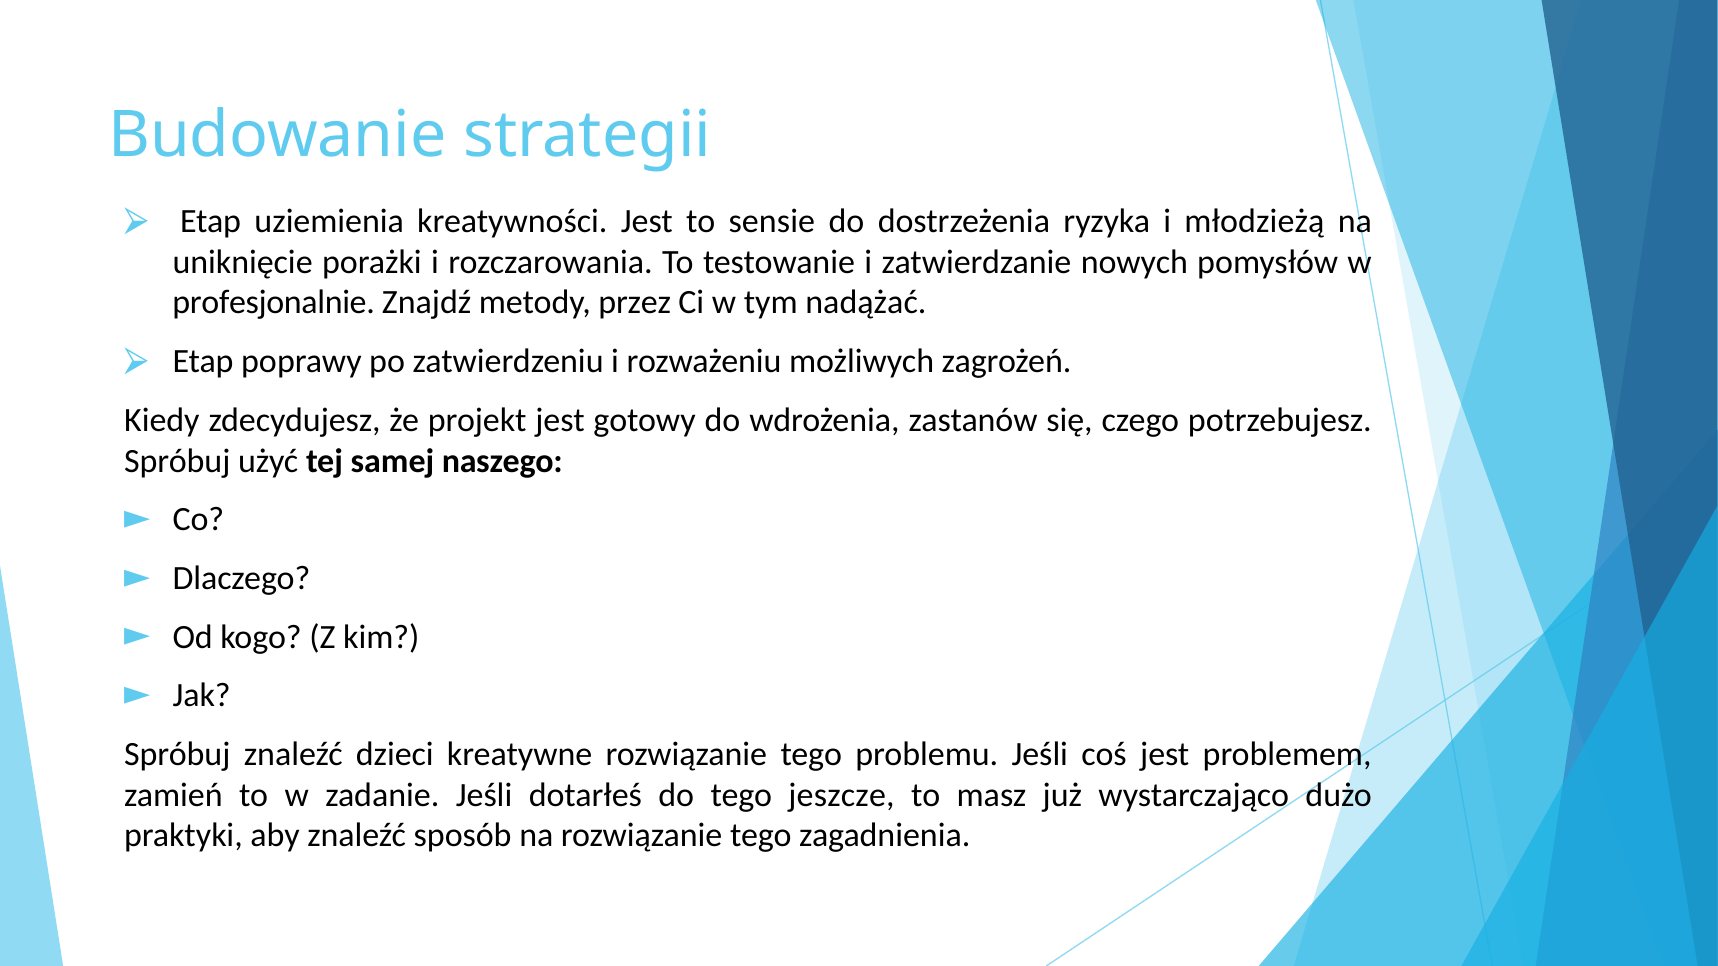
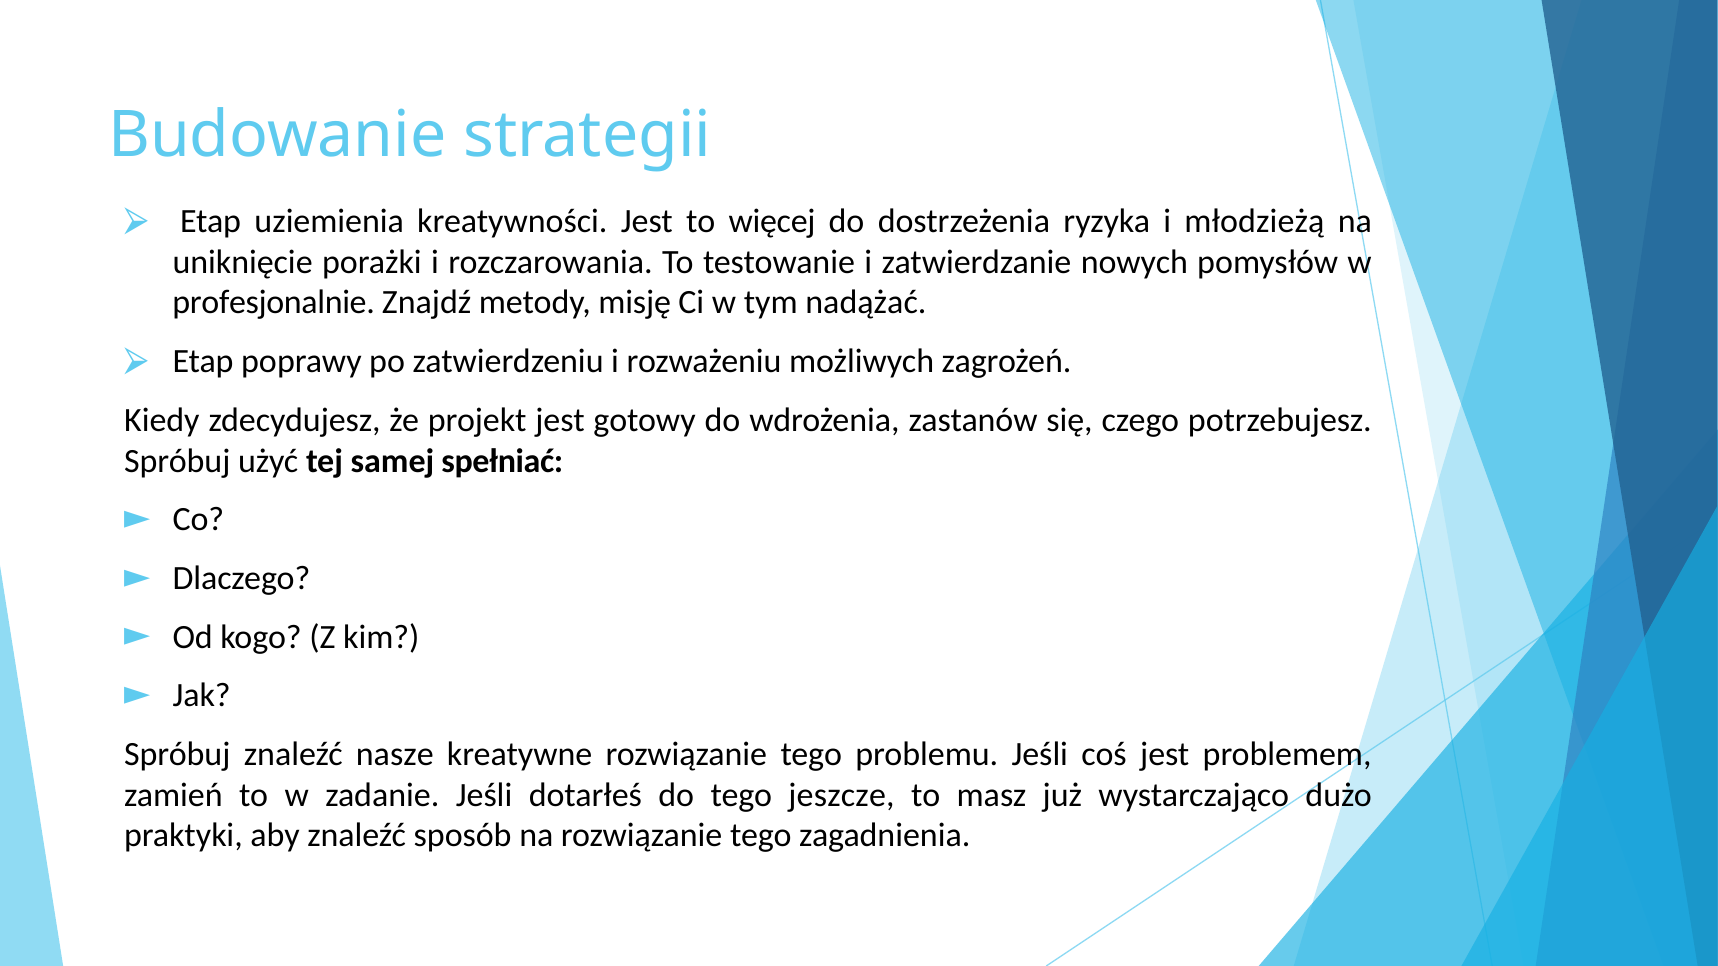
sensie: sensie -> więcej
przez: przez -> misję
naszego: naszego -> spełniać
dzieci: dzieci -> nasze
